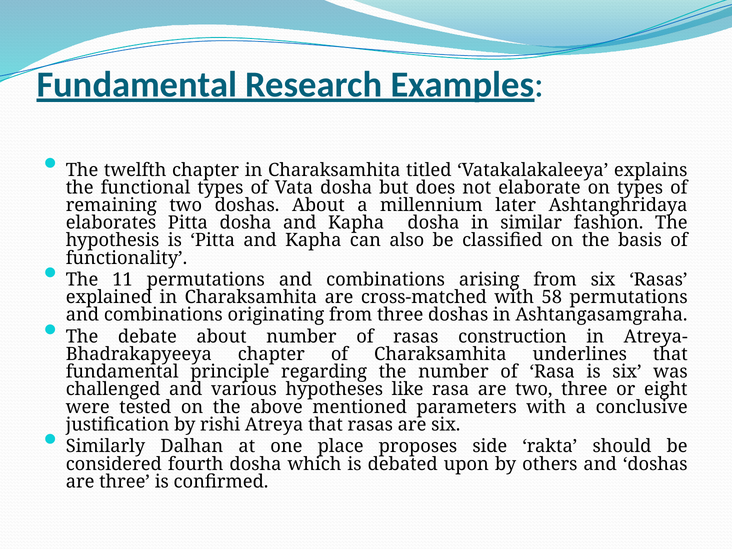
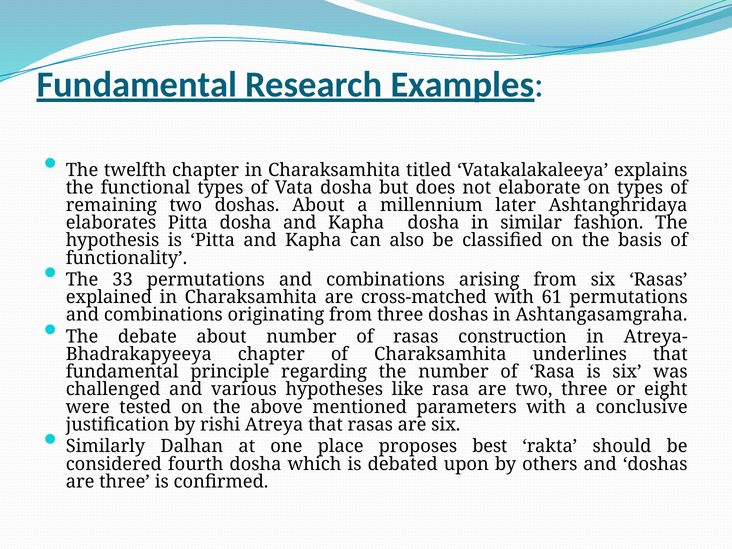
11: 11 -> 33
58: 58 -> 61
side: side -> best
